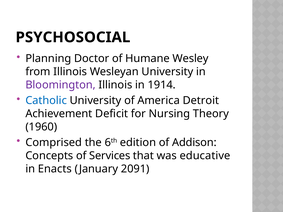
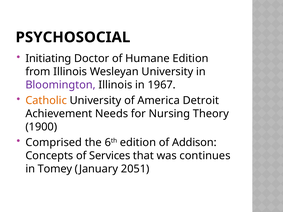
Planning: Planning -> Initiating
Humane Wesley: Wesley -> Edition
1914: 1914 -> 1967
Catholic colour: blue -> orange
Deficit: Deficit -> Needs
1960: 1960 -> 1900
educative: educative -> continues
Enacts: Enacts -> Tomey
2091: 2091 -> 2051
